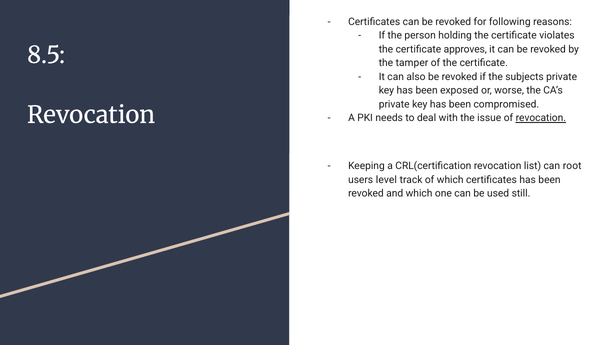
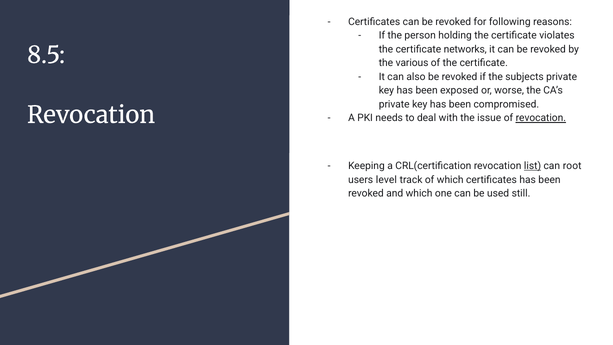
approves: approves -> networks
tamper: tamper -> various
list underline: none -> present
